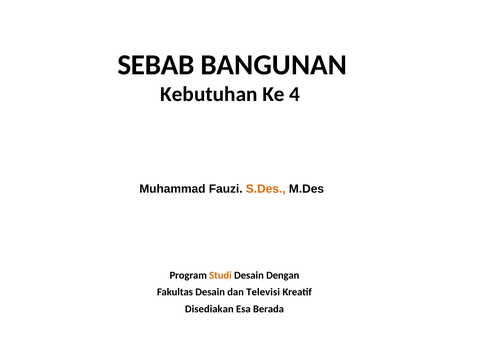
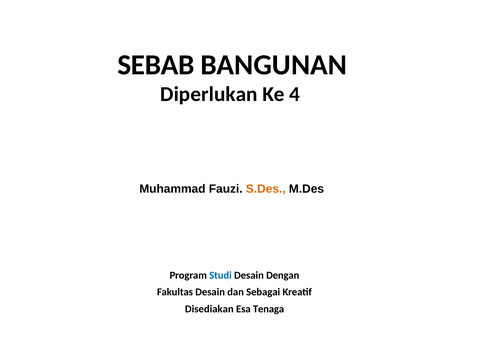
Kebutuhan: Kebutuhan -> Diperlukan
Studi colour: orange -> blue
Televisi: Televisi -> Sebagai
Berada: Berada -> Tenaga
